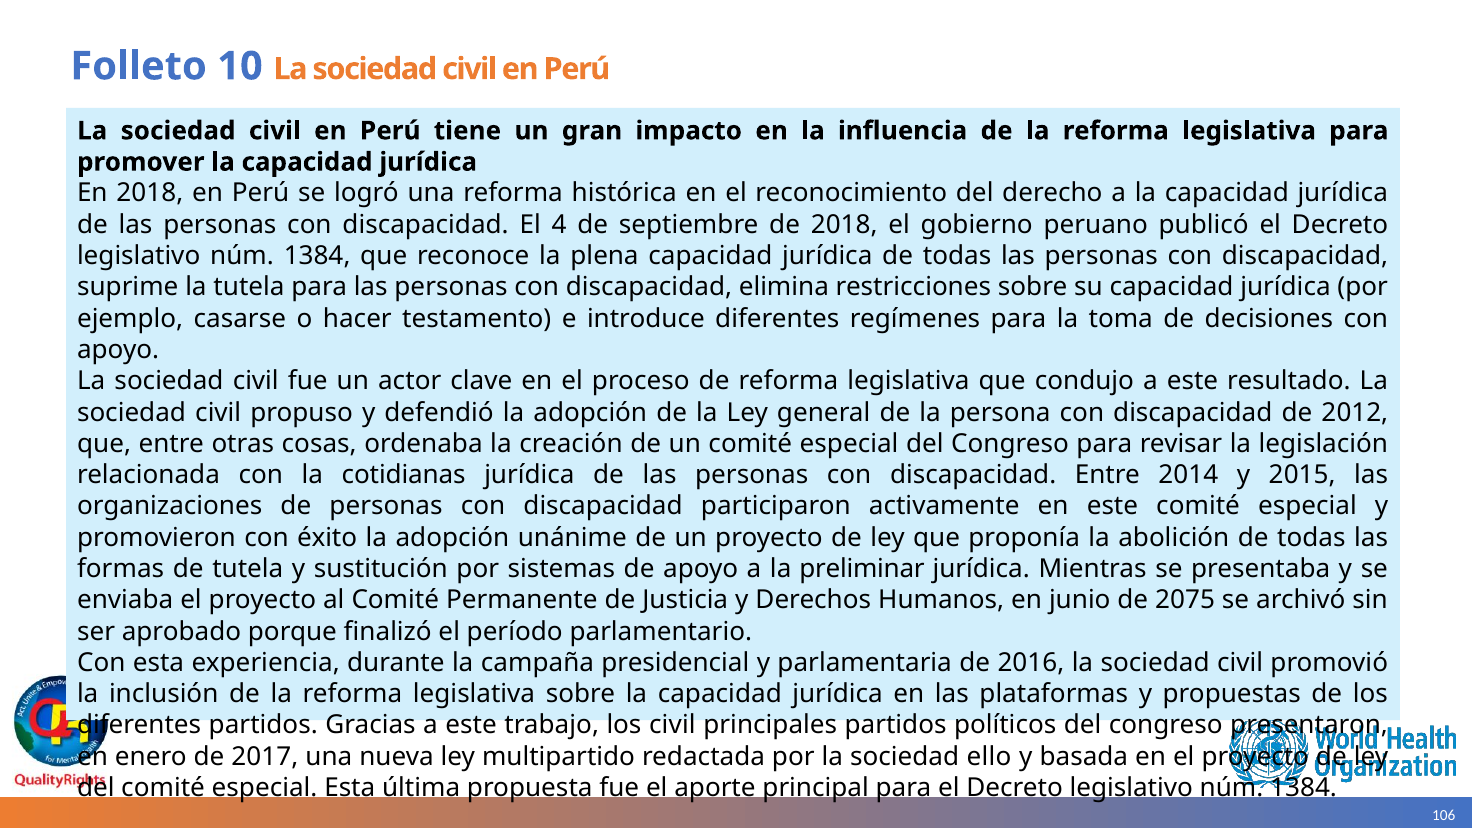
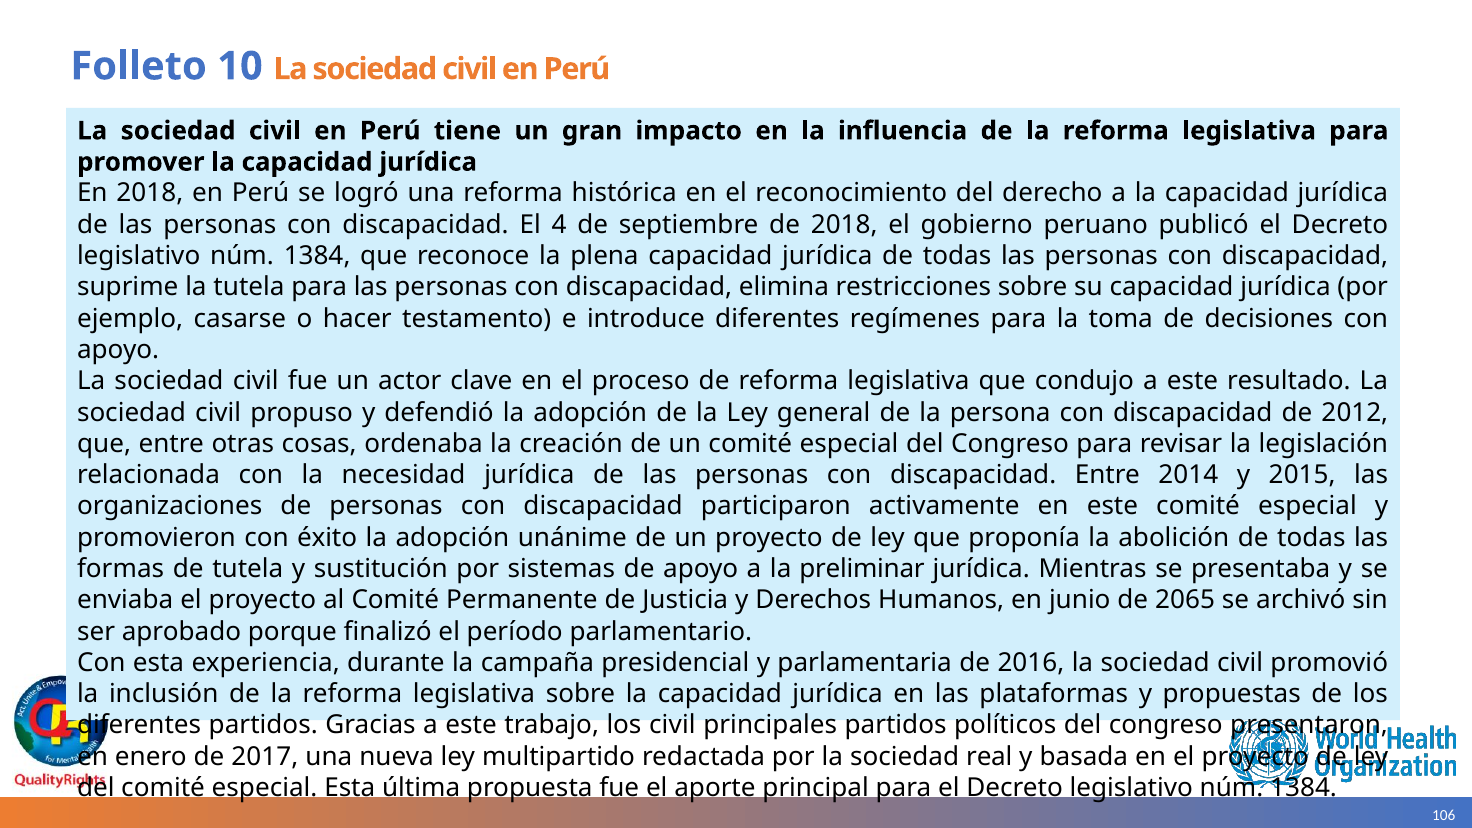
cotidianas: cotidianas -> necesidad
2075: 2075 -> 2065
ello: ello -> real
